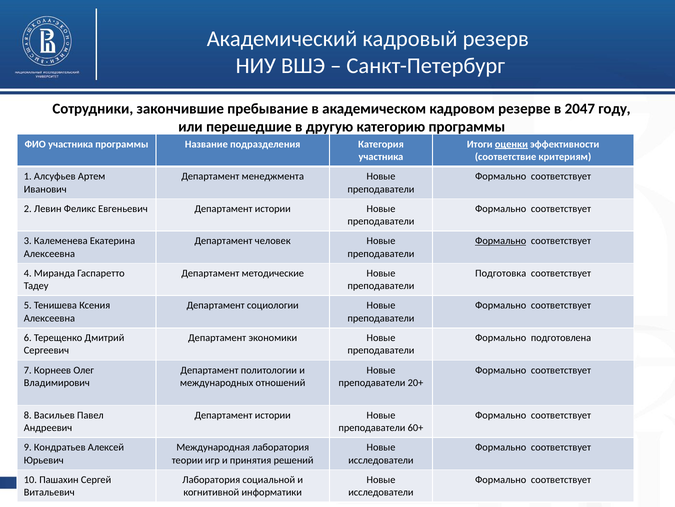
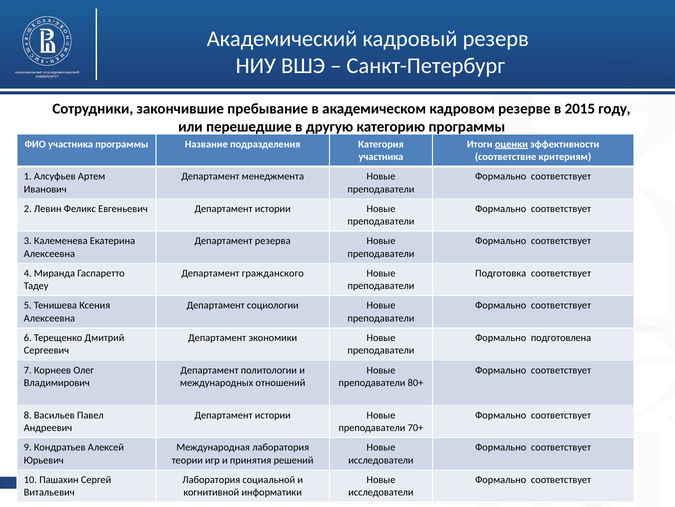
2047: 2047 -> 2015
человек: человек -> резерва
Формально at (501, 241) underline: present -> none
методические: методические -> гражданского
20+: 20+ -> 80+
60+: 60+ -> 70+
